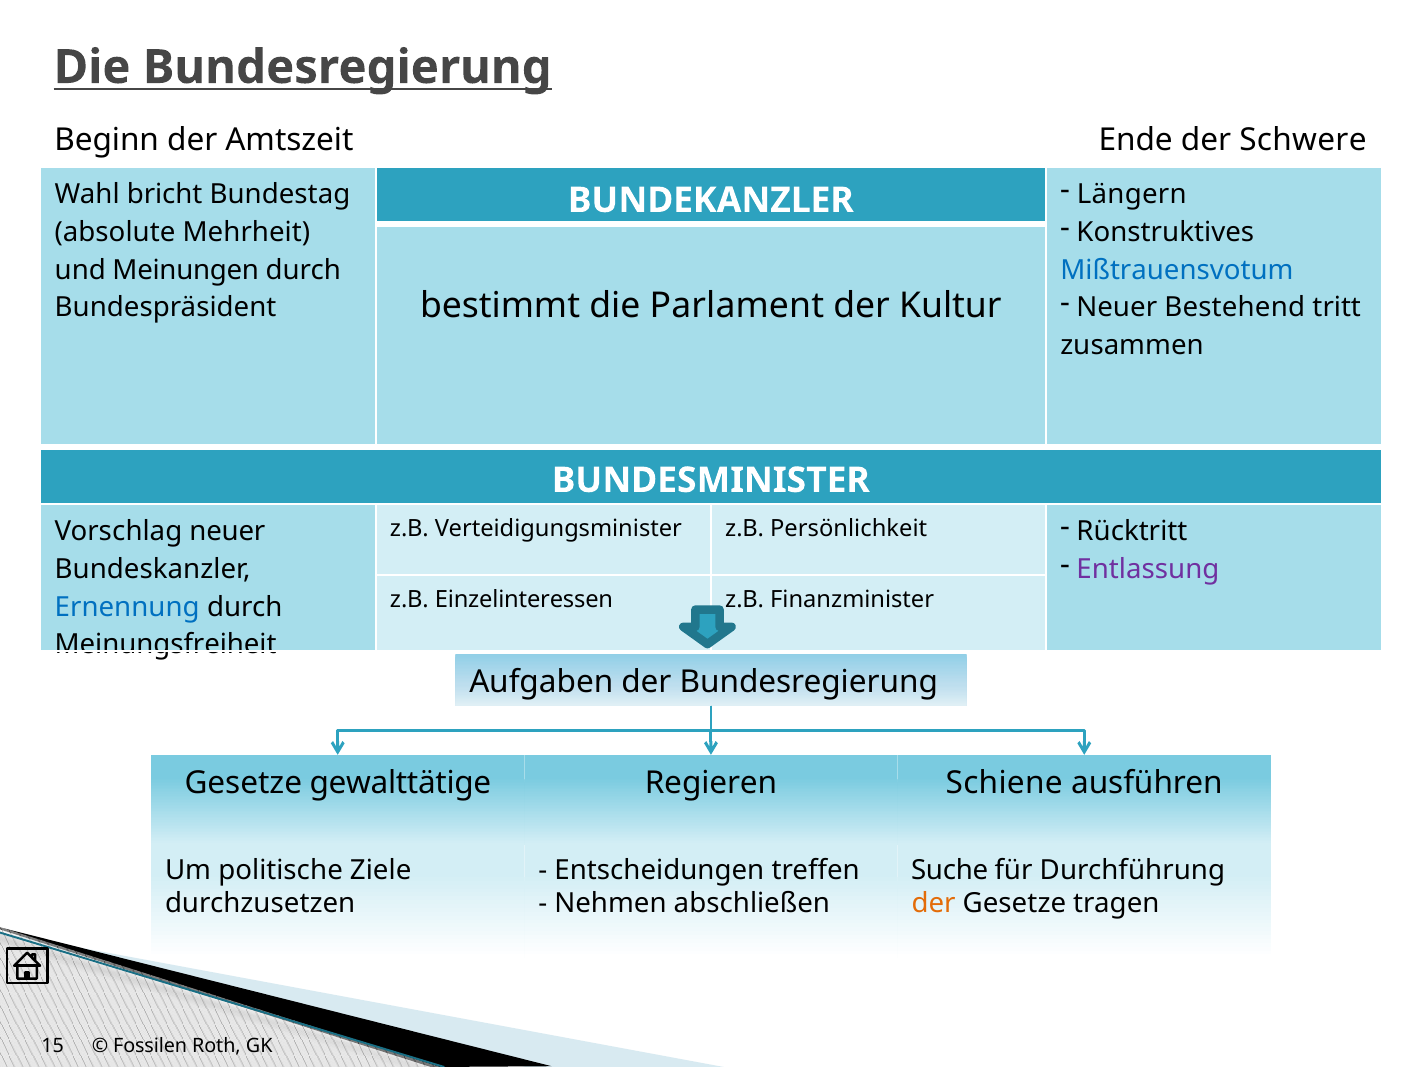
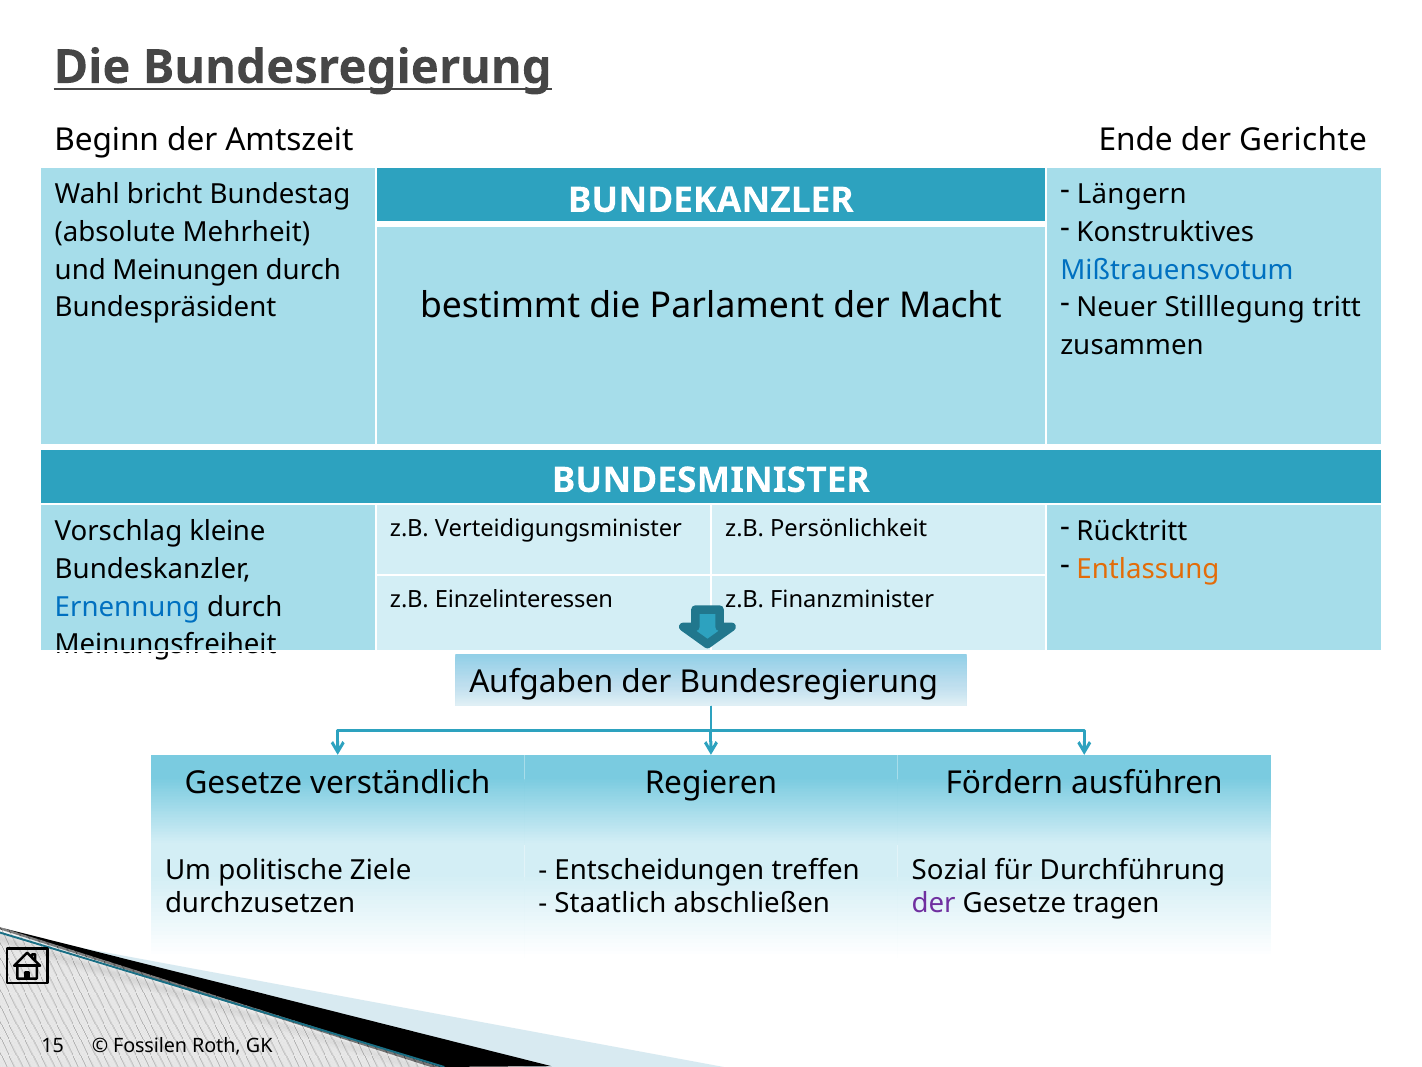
Schwere: Schwere -> Gerichte
Bestehend: Bestehend -> Stilllegung
Kultur: Kultur -> Macht
Vorschlag neuer: neuer -> kleine
Entlassung colour: purple -> orange
gewalttätige: gewalttätige -> verständlich
Schiene: Schiene -> Fördern
Suche: Suche -> Sozial
Nehmen: Nehmen -> Staatlich
der at (934, 903) colour: orange -> purple
